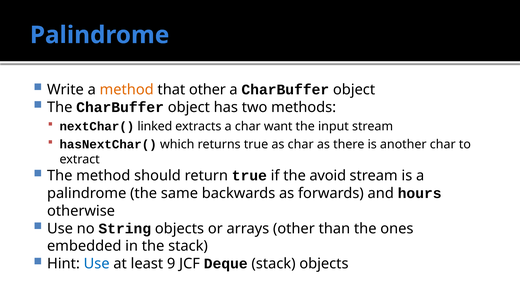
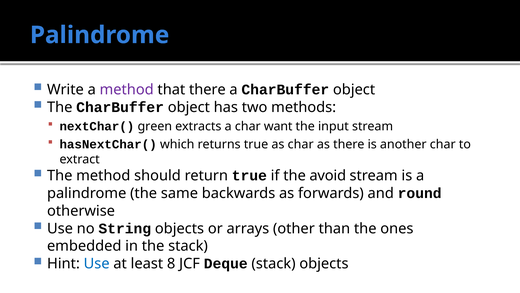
method at (127, 89) colour: orange -> purple
that other: other -> there
linked: linked -> green
hours: hours -> round
9: 9 -> 8
